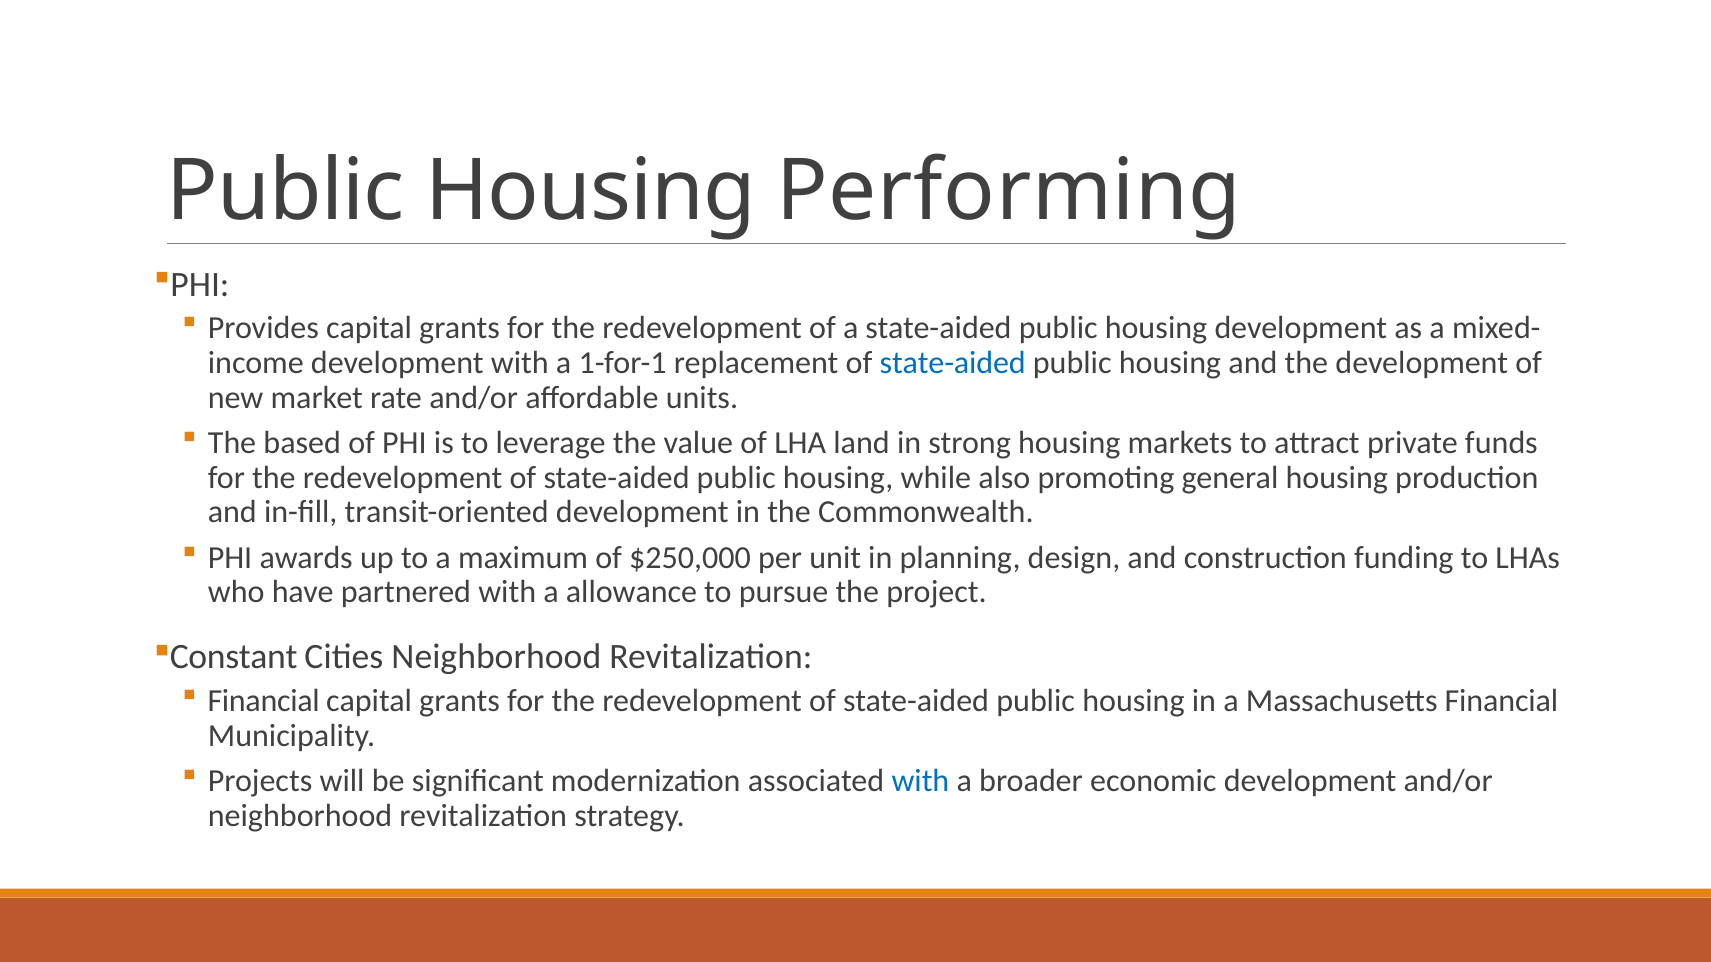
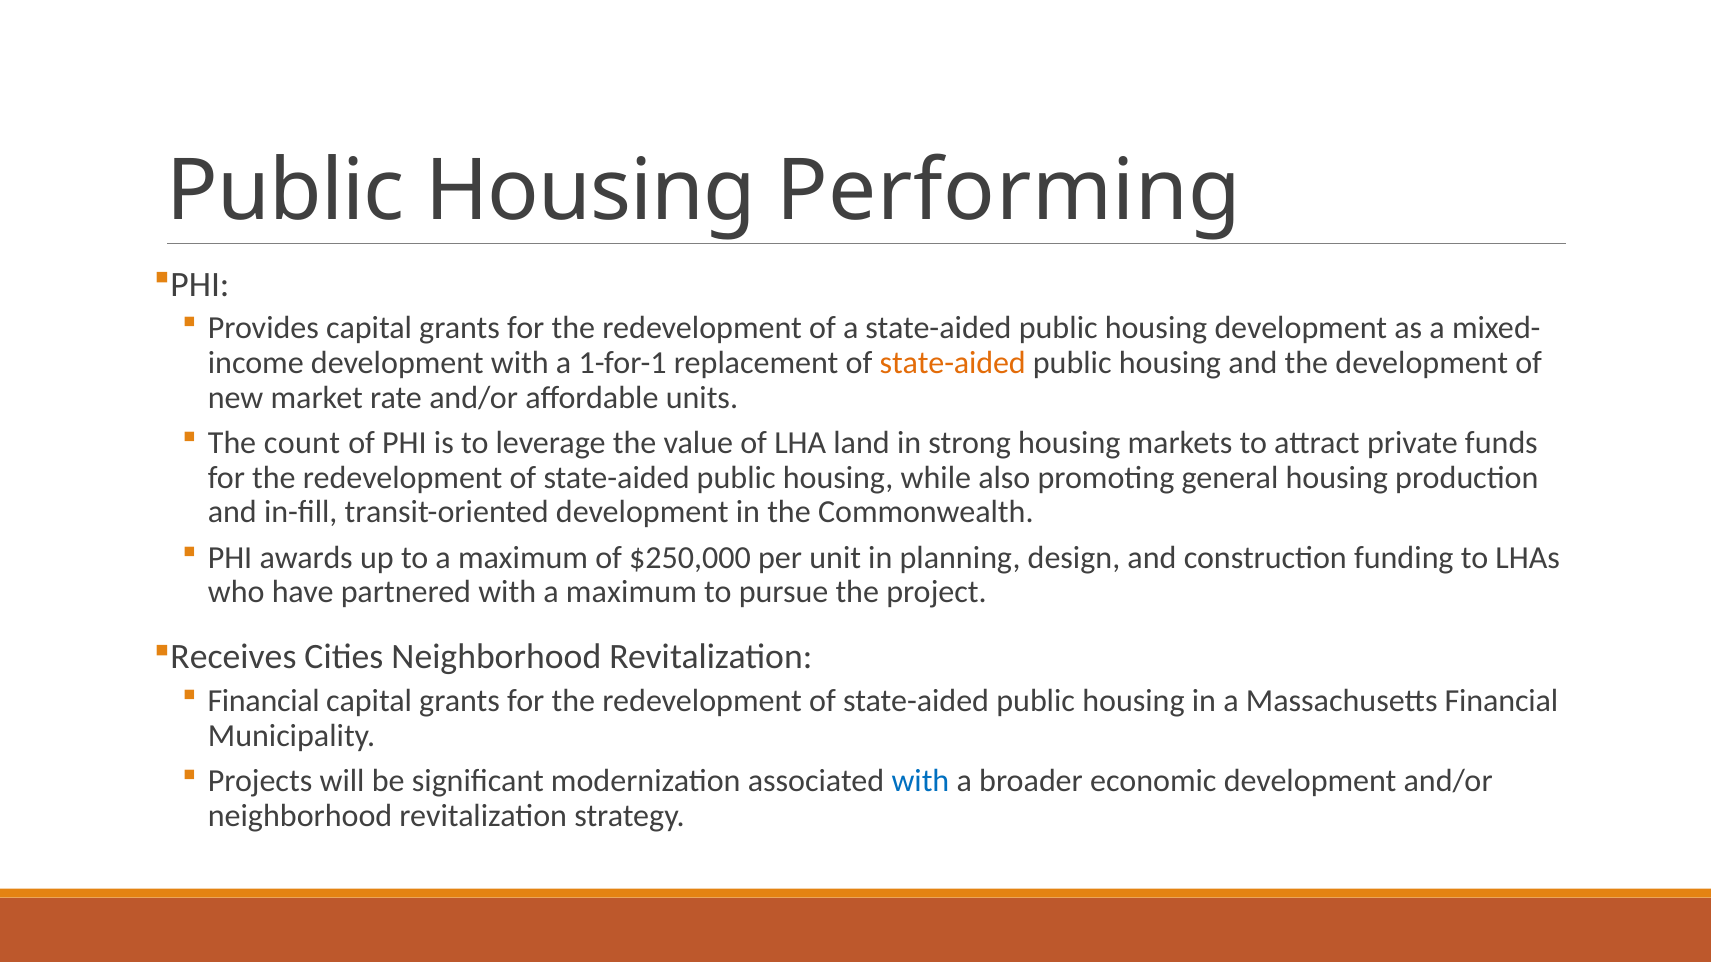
state-aided at (953, 363) colour: blue -> orange
based: based -> count
with a allowance: allowance -> maximum
Constant: Constant -> Receives
